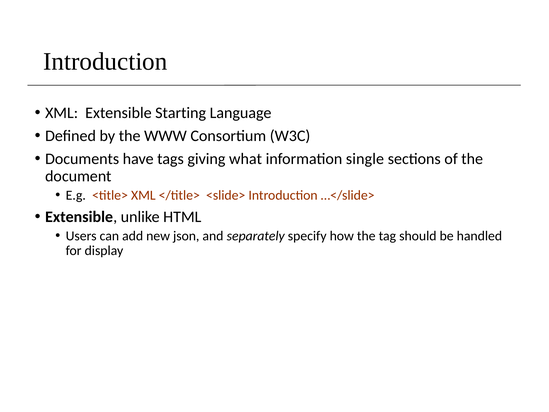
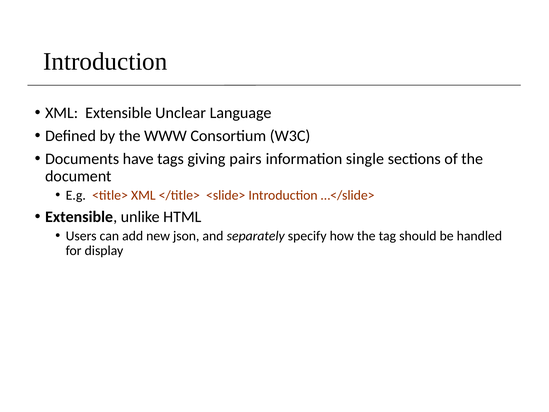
Starting: Starting -> Unclear
what: what -> pairs
